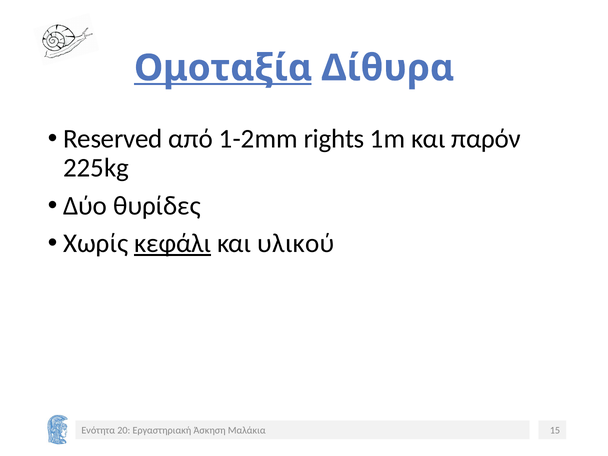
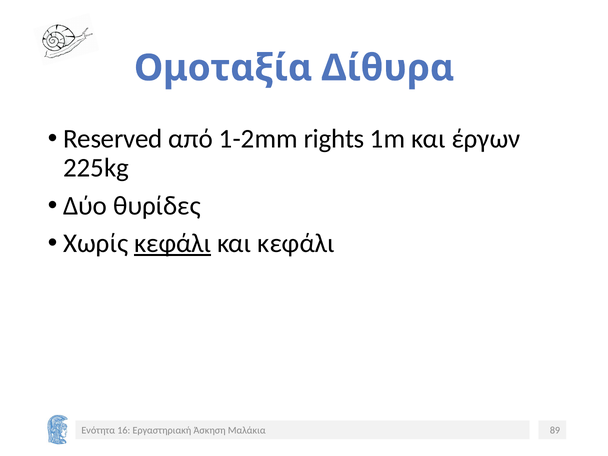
Ομοταξία underline: present -> none
παρόν: παρόν -> έργων
και υλικού: υλικού -> κεφάλι
20: 20 -> 16
15: 15 -> 89
